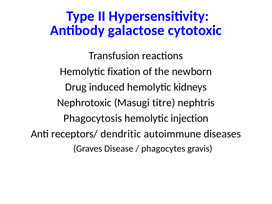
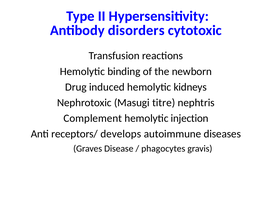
galactose: galactose -> disorders
fixation: fixation -> binding
Phagocytosis: Phagocytosis -> Complement
dendritic: dendritic -> develops
